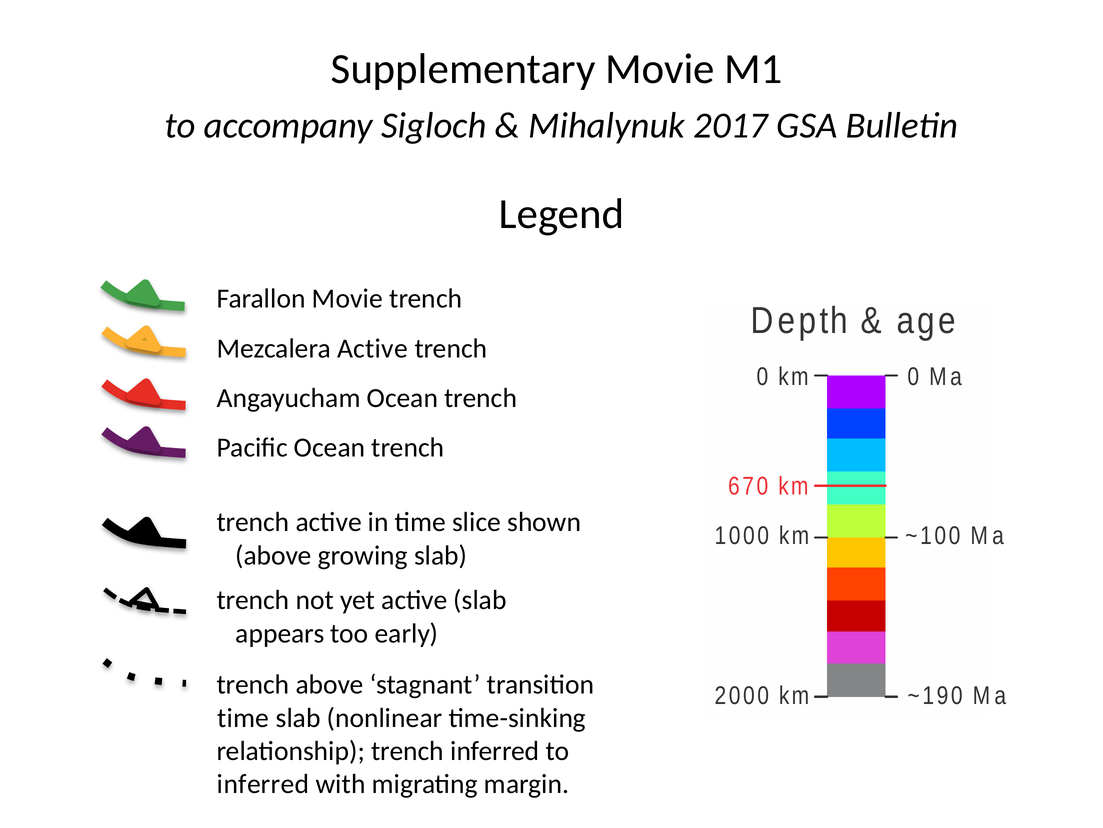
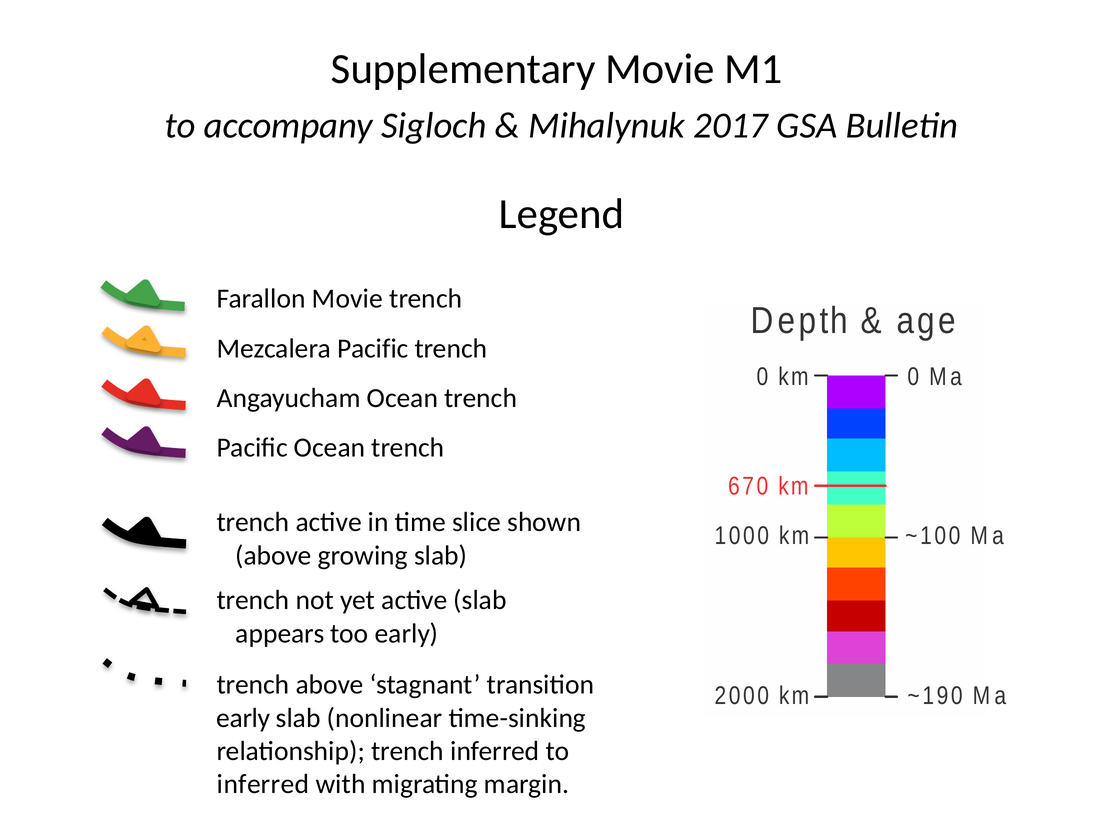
Mezcalera Active: Active -> Pacific
time at (243, 717): time -> early
